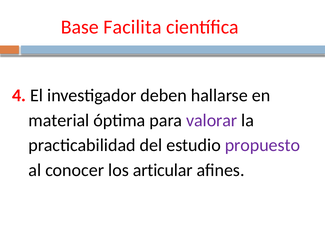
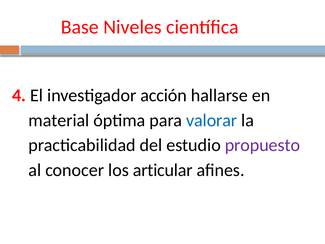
Facilita: Facilita -> Niveles
deben: deben -> acción
valorar colour: purple -> blue
